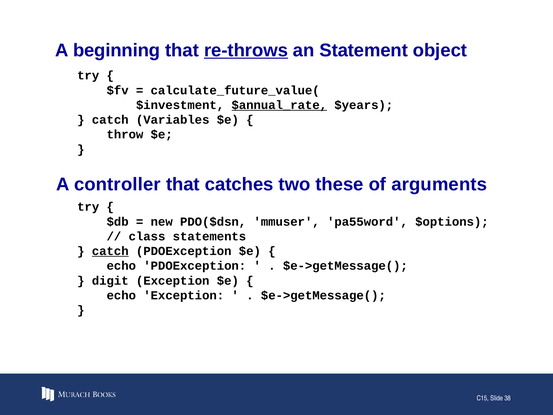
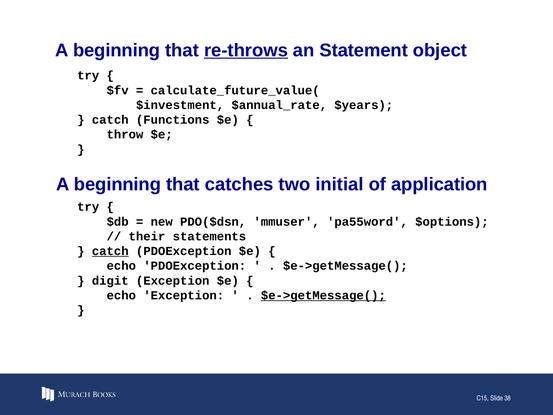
$annual_rate underline: present -> none
Variables: Variables -> Functions
controller at (117, 184): controller -> beginning
these: these -> initial
arguments: arguments -> application
class: class -> their
$e->getMessage( at (323, 295) underline: none -> present
